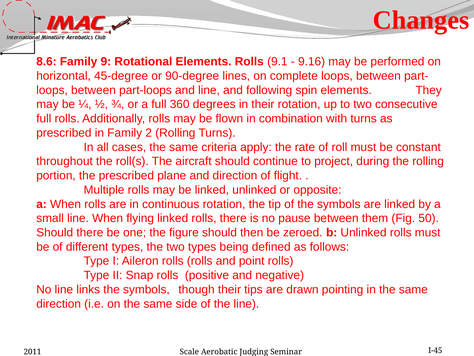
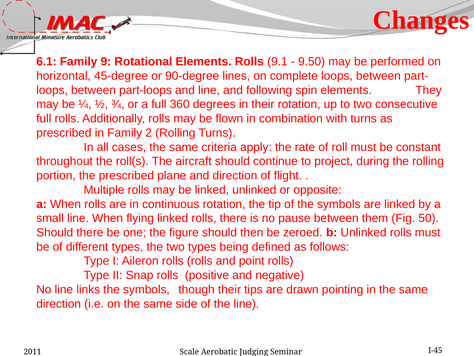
8.6: 8.6 -> 6.1
9.16: 9.16 -> 9.50
